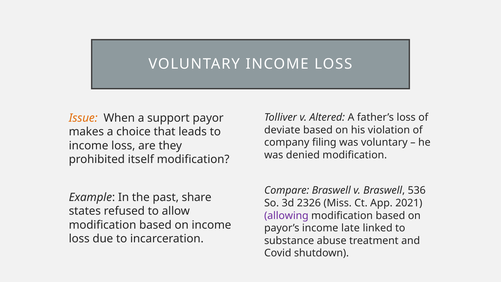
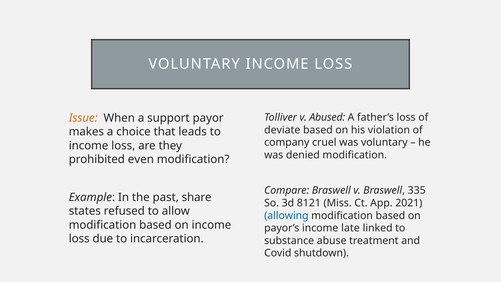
Altered: Altered -> Abused
filing: filing -> cruel
itself: itself -> even
536: 536 -> 335
2326: 2326 -> 8121
allowing colour: purple -> blue
